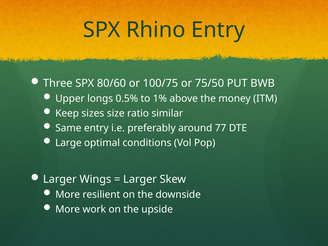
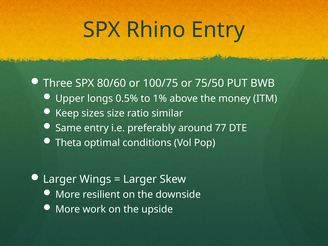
Large: Large -> Theta
